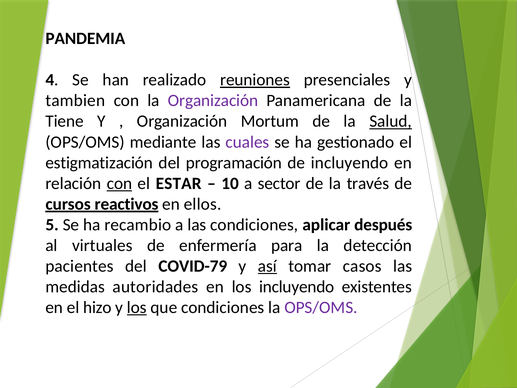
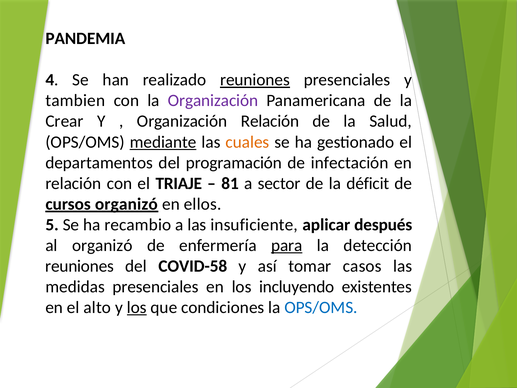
Tiene: Tiene -> Crear
Organización Mortum: Mortum -> Relación
Salud underline: present -> none
mediante underline: none -> present
cuales colour: purple -> orange
estigmatización: estigmatización -> departamentos
de incluyendo: incluyendo -> infectación
con at (119, 183) underline: present -> none
ESTAR: ESTAR -> TRIAJE
10: 10 -> 81
través: través -> déficit
cursos reactivos: reactivos -> organizó
las condiciones: condiciones -> insuficiente
al virtuales: virtuales -> organizó
para underline: none -> present
pacientes at (79, 266): pacientes -> reuniones
COVID-79: COVID-79 -> COVID-58
así underline: present -> none
medidas autoridades: autoridades -> presenciales
hizo: hizo -> alto
OPS/OMS at (321, 307) colour: purple -> blue
